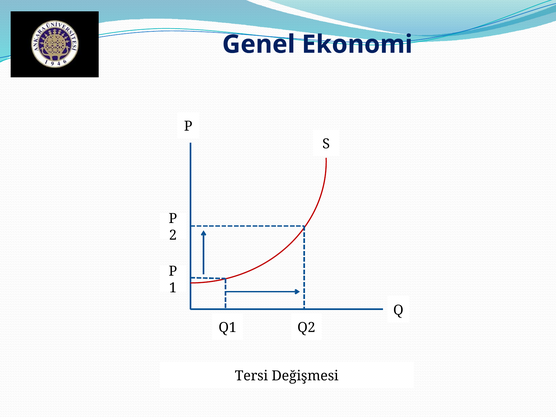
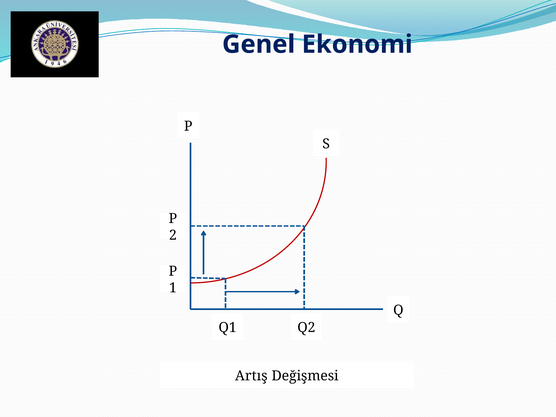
Tersi: Tersi -> Artış
